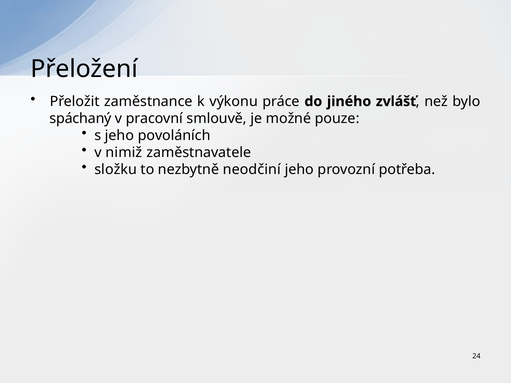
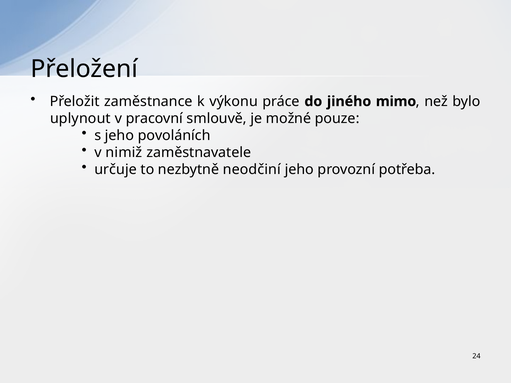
zvlášť: zvlášť -> mimo
spáchaný: spáchaný -> uplynout
složku: složku -> určuje
